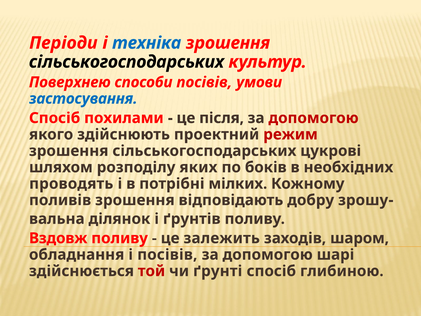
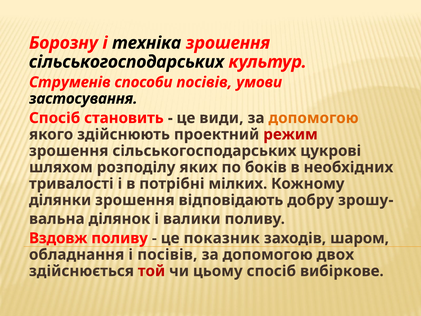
Періоди: Періоди -> Борозну
техніка colour: blue -> black
Поверхнею: Поверхнею -> Струменів
застосування colour: blue -> black
похилами: похилами -> становить
після: після -> види
допомогою at (314, 118) colour: red -> orange
проводять: проводять -> тривалості
поливів: поливів -> ділянки
ґрунтів: ґрунтів -> валики
залежить: залежить -> показник
шарі: шарі -> двох
ґрунті: ґрунті -> цьому
глибиною: глибиною -> вибіркове
